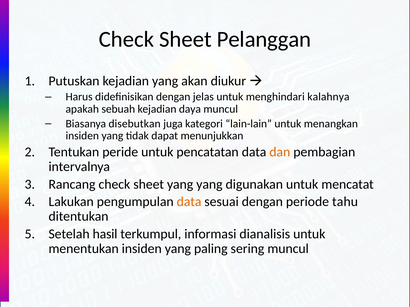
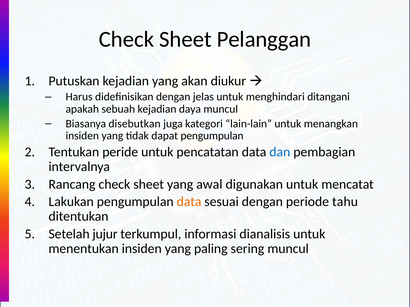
kalahnya: kalahnya -> ditangani
dapat menunjukkan: menunjukkan -> pengumpulan
dan colour: orange -> blue
yang yang: yang -> awal
hasil: hasil -> jujur
